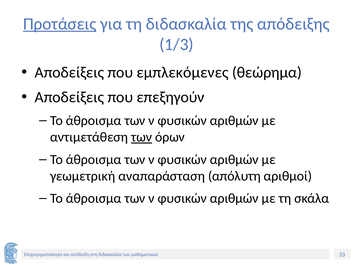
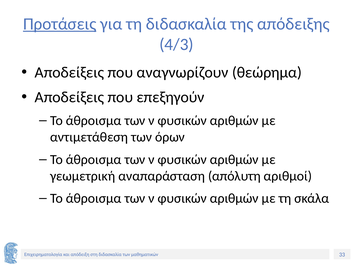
1/3: 1/3 -> 4/3
εμπλεκόμενες: εμπλεκόμενες -> αναγνωρίζουν
των at (142, 137) underline: present -> none
